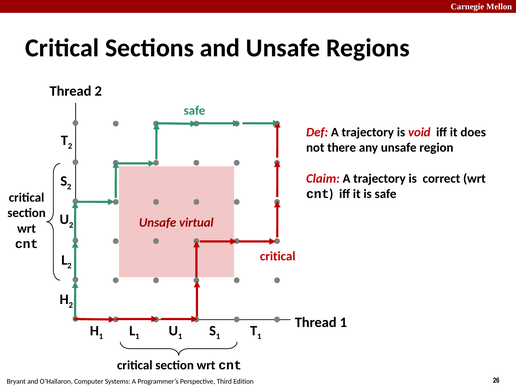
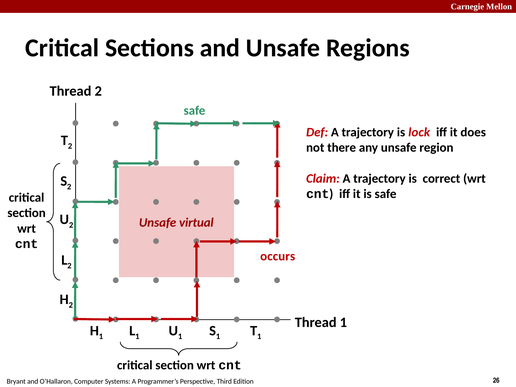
void: void -> lock
critical at (278, 256): critical -> occurs
